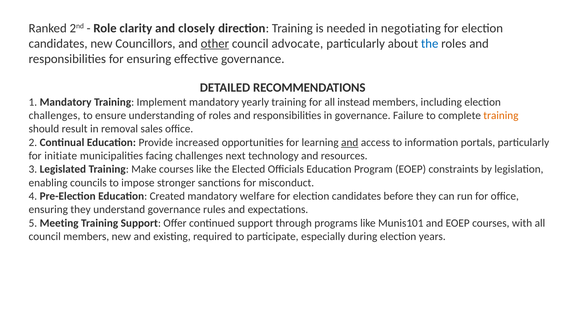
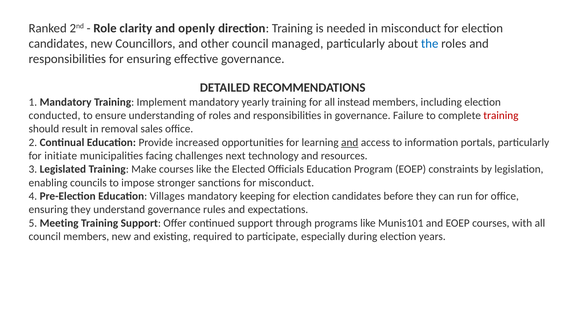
closely: closely -> openly
in negotiating: negotiating -> misconduct
other underline: present -> none
advocate: advocate -> managed
challenges at (55, 115): challenges -> conducted
training at (501, 115) colour: orange -> red
Created: Created -> Villages
welfare: welfare -> keeping
